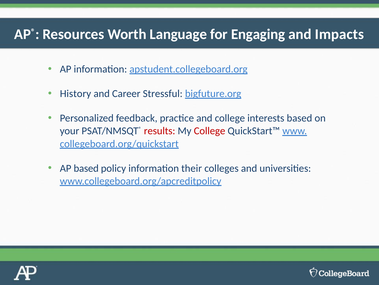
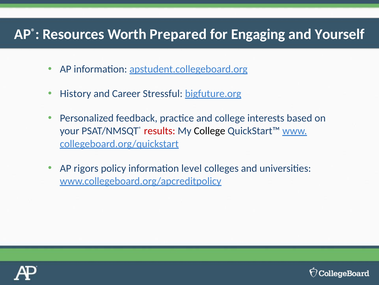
Language: Language -> Prepared
Impacts: Impacts -> Yourself
College at (210, 131) colour: red -> black
AP based: based -> rigors
their: their -> level
